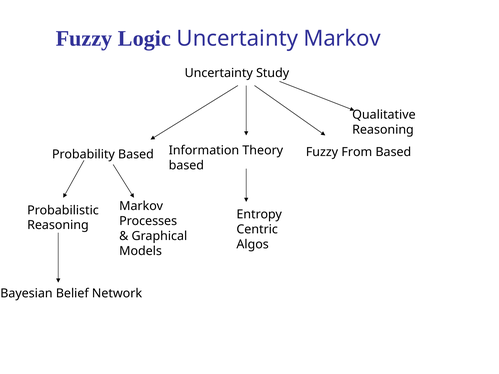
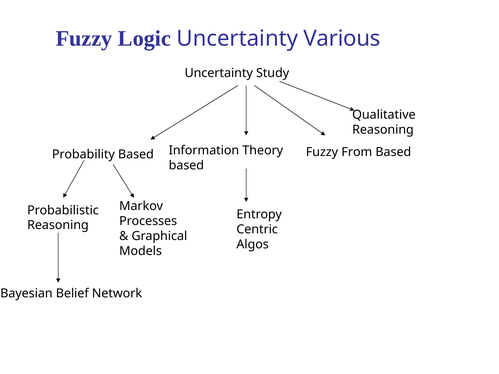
Uncertainty Markov: Markov -> Various
